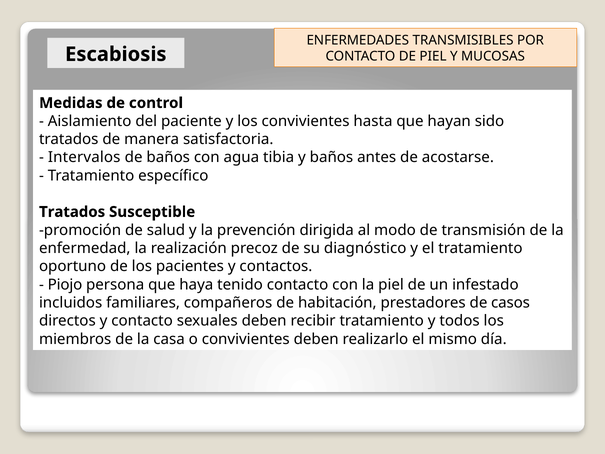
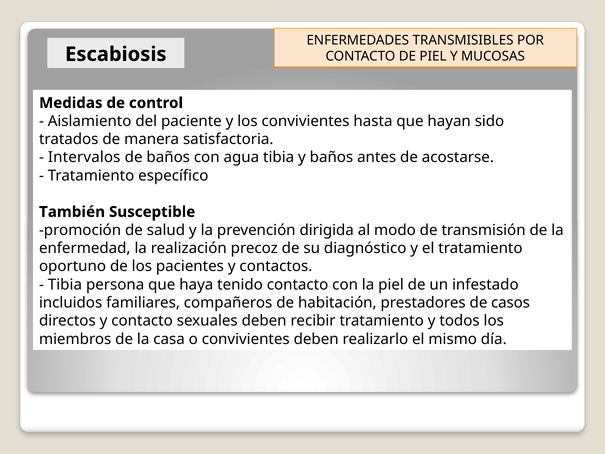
Tratados at (72, 212): Tratados -> También
Piojo at (65, 284): Piojo -> Tibia
